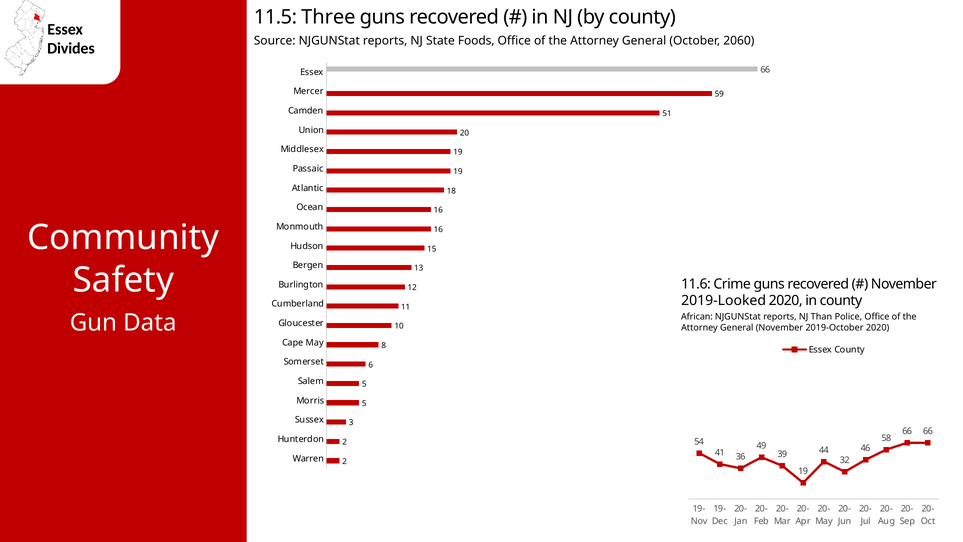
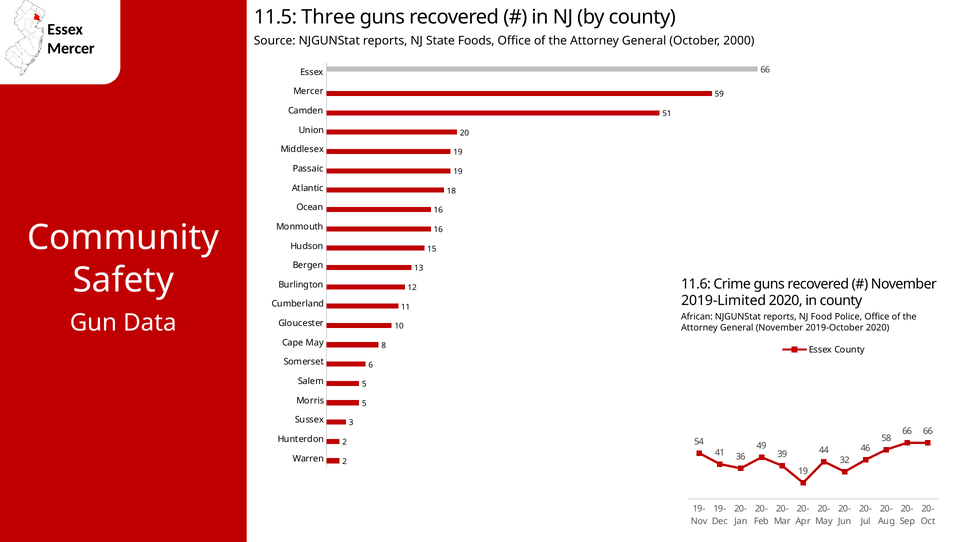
2060: 2060 -> 2000
Divides at (71, 49): Divides -> Mercer
2019-Looked: 2019-Looked -> 2019-Limited
Than: Than -> Food
